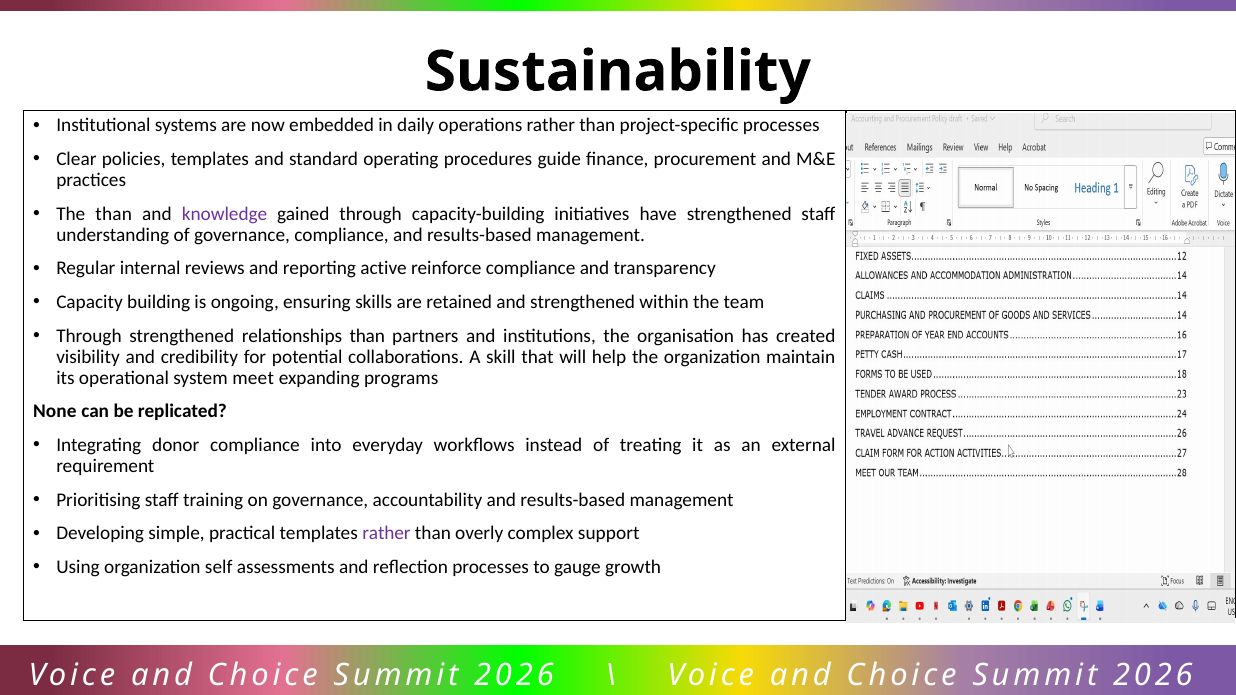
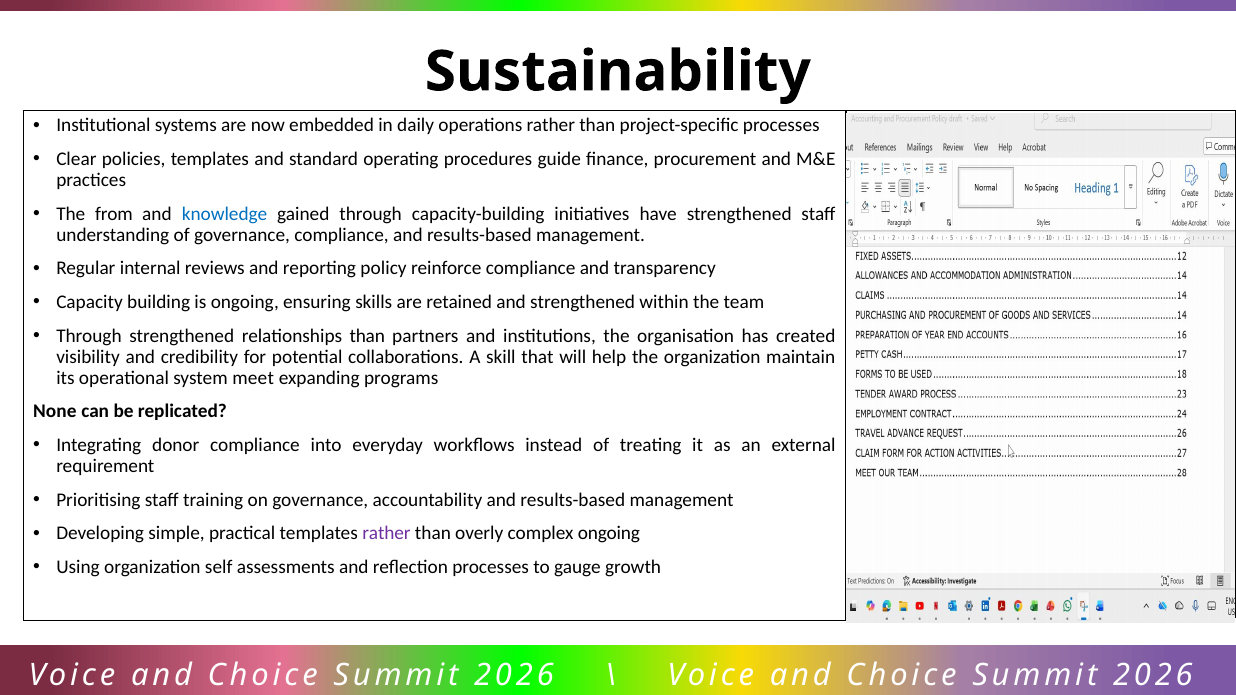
The than: than -> from
knowledge colour: purple -> blue
active: active -> policy
complex support: support -> ongoing
